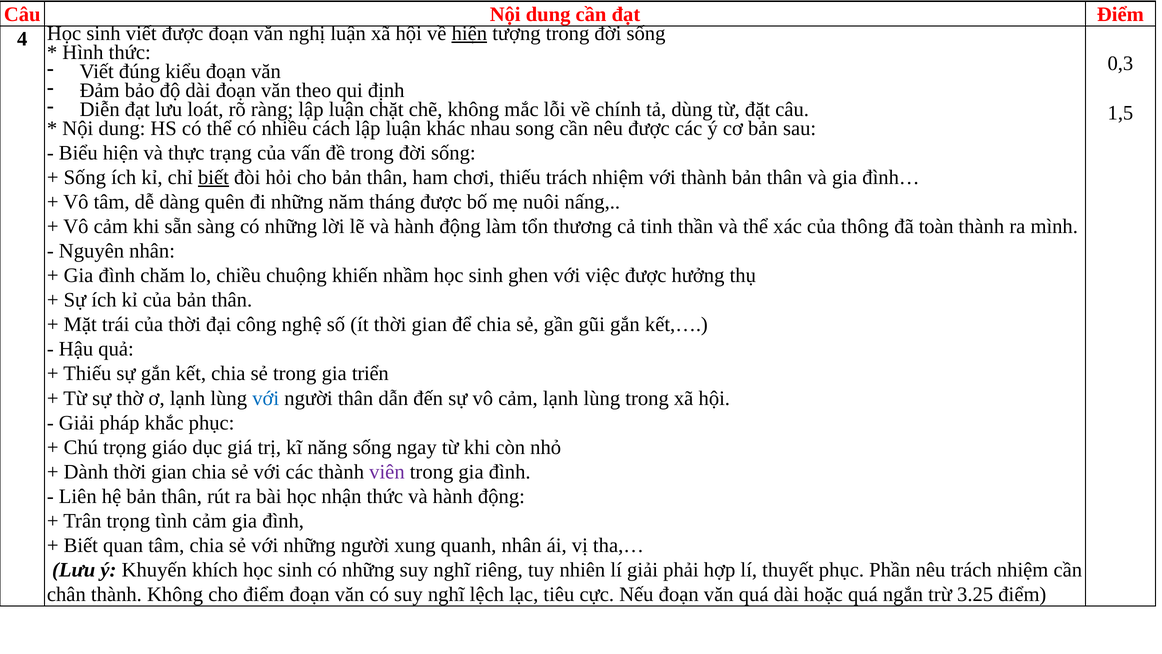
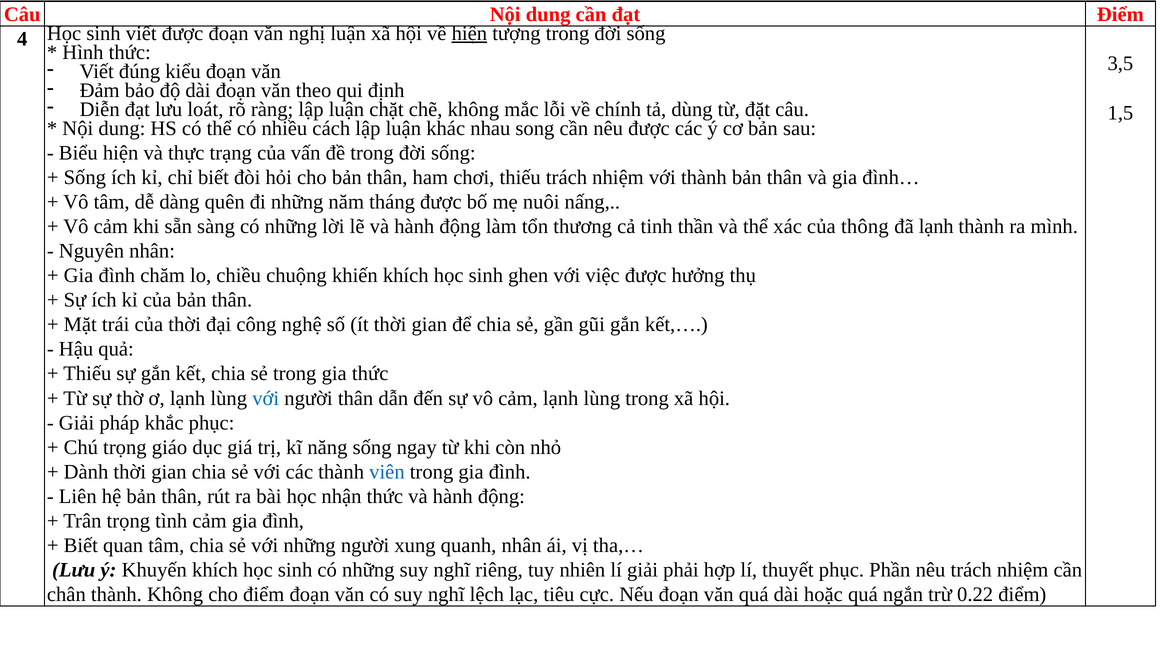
0,3: 0,3 -> 3,5
biết at (213, 177) underline: present -> none
đã toàn: toàn -> lạnh
khiến nhầm: nhầm -> khích
gia triển: triển -> thức
viên colour: purple -> blue
3.25: 3.25 -> 0.22
